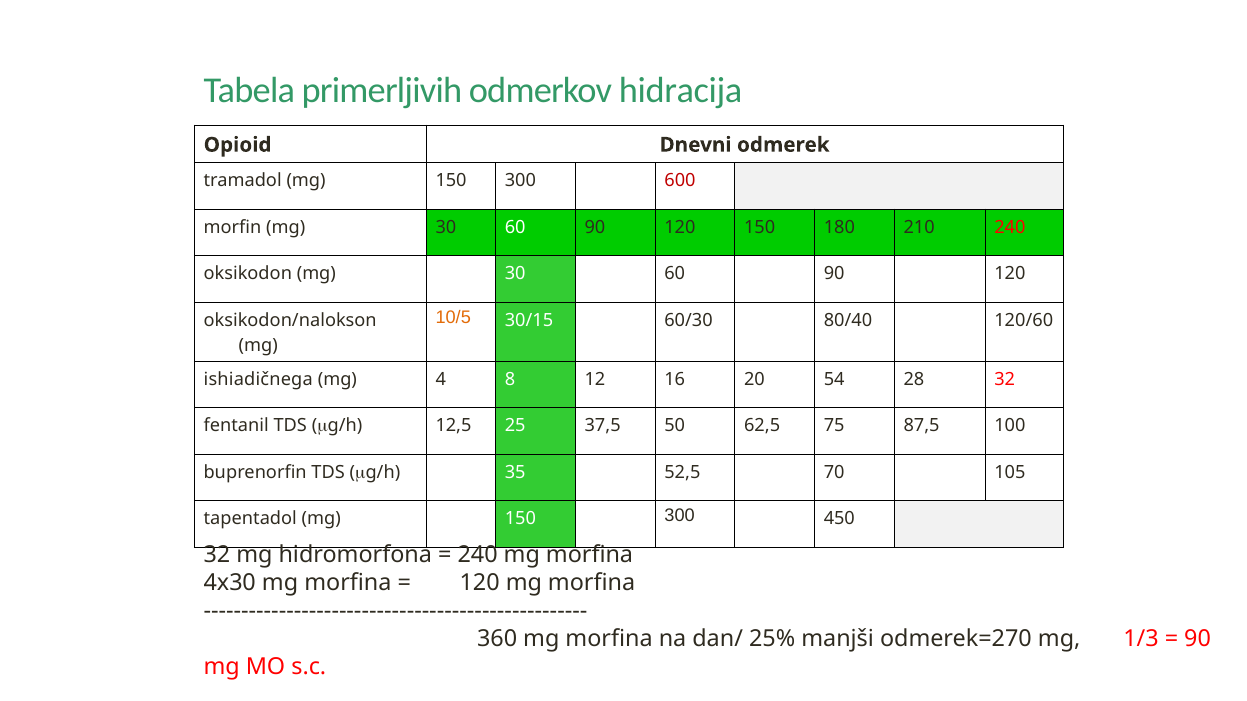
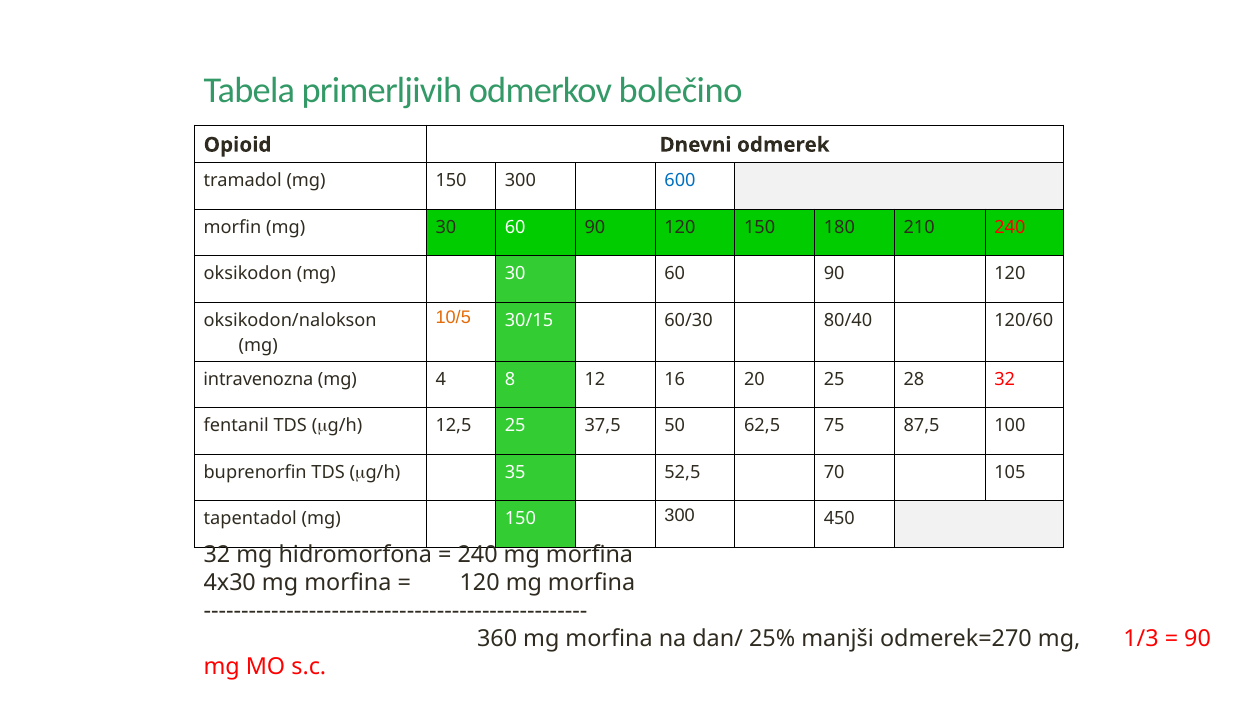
hidracija: hidracija -> bolečino
600 colour: red -> blue
ishiadičnega: ishiadičnega -> intravenozna
20 54: 54 -> 25
